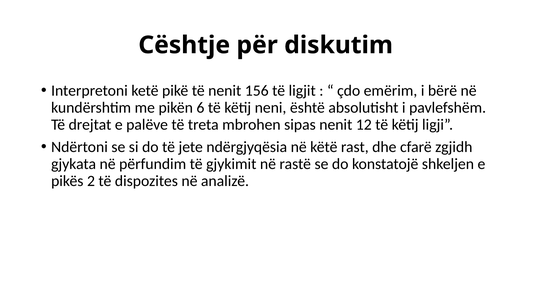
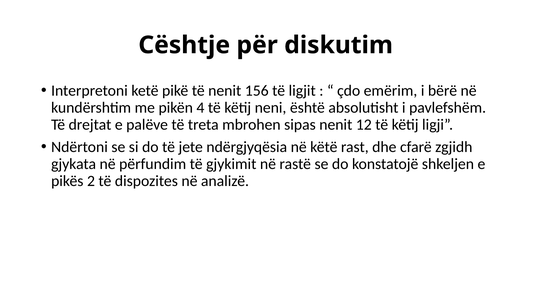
6: 6 -> 4
